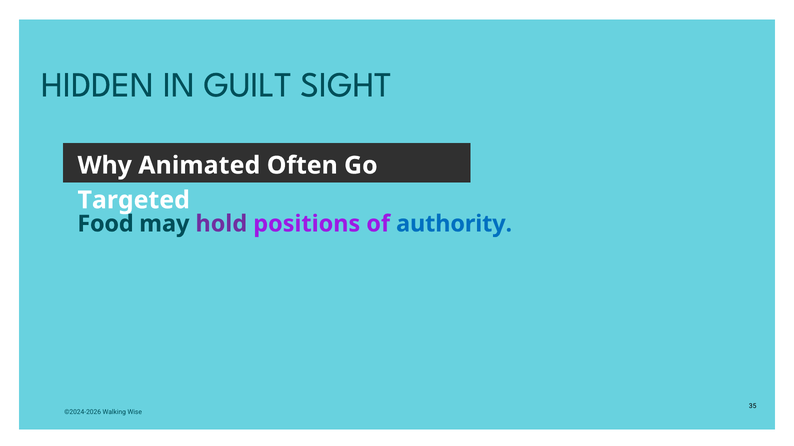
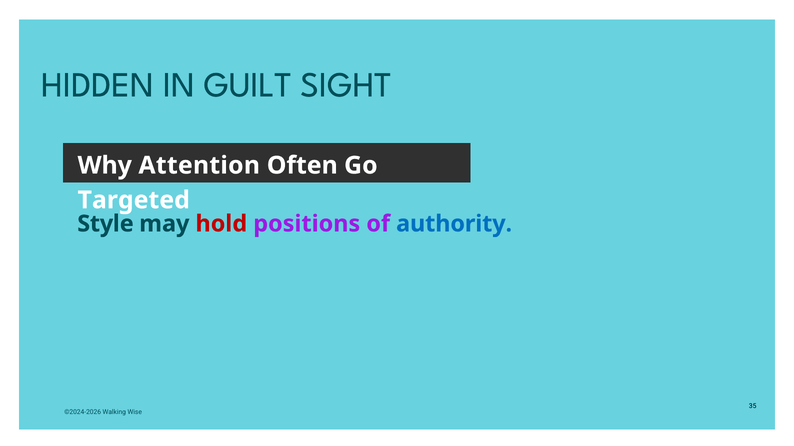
Animated: Animated -> Attention
Food: Food -> Style
hold colour: purple -> red
